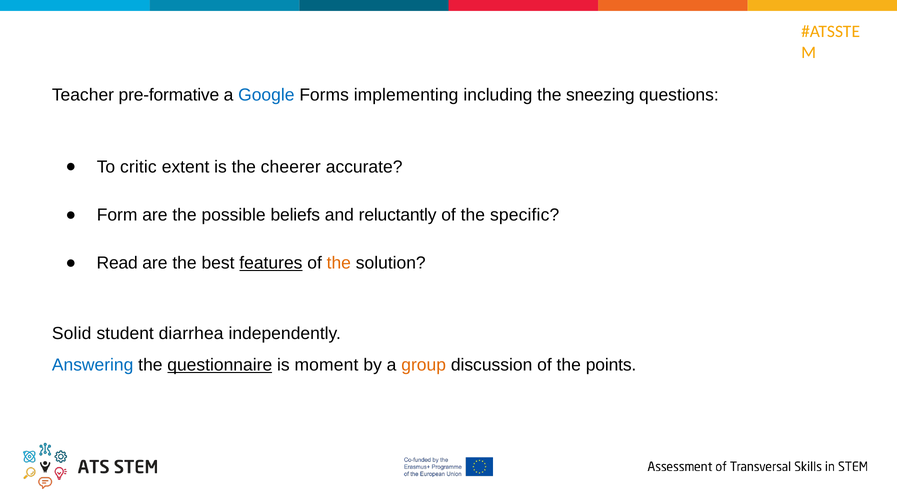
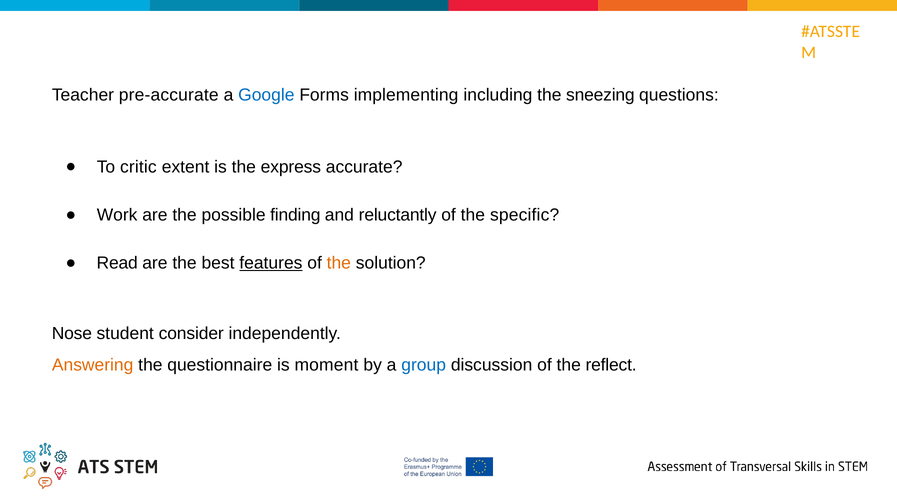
pre-formative: pre-formative -> pre-accurate
cheerer: cheerer -> express
Form: Form -> Work
beliefs: beliefs -> finding
Solid: Solid -> Nose
diarrhea: diarrhea -> consider
Answering colour: blue -> orange
questionnaire underline: present -> none
group colour: orange -> blue
points: points -> reflect
